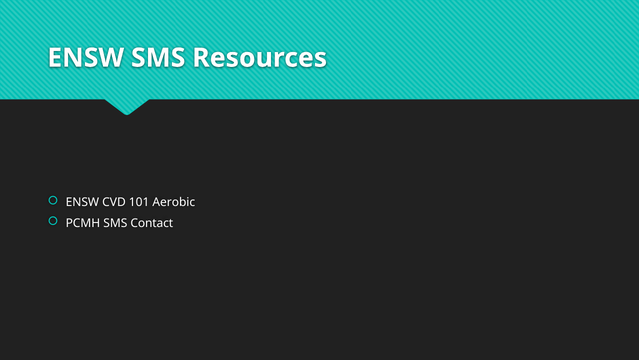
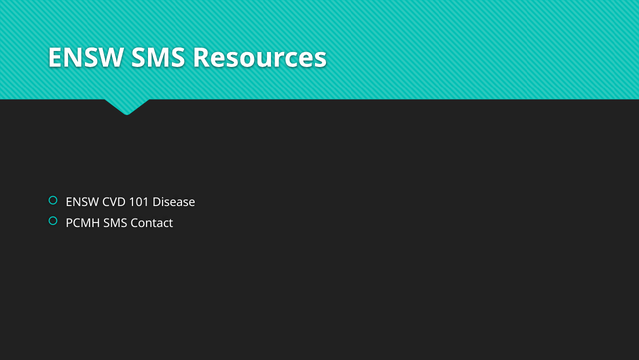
Aerobic: Aerobic -> Disease
